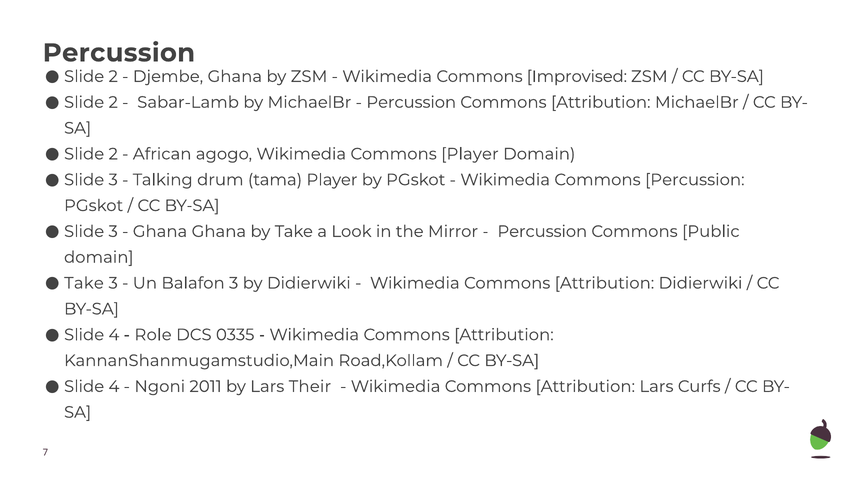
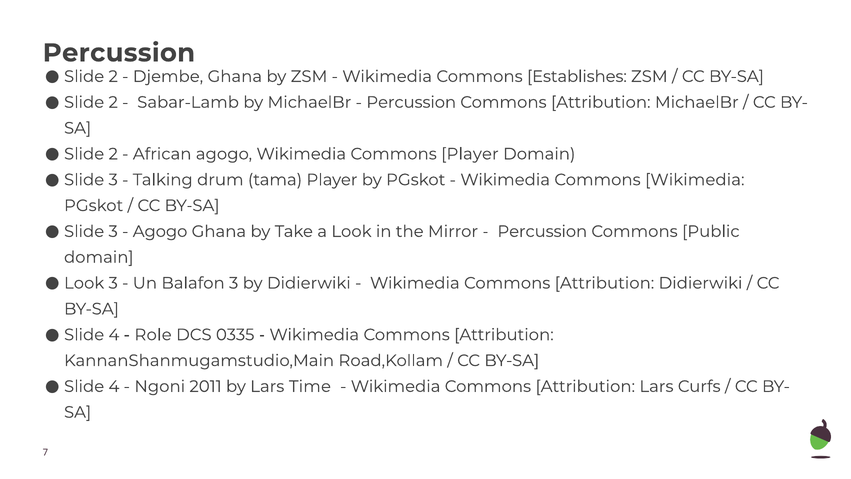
Improvised: Improvised -> Establishes
Commons Percussion: Percussion -> Wikimedia
Ghana at (160, 231): Ghana -> Agogo
Take at (84, 283): Take -> Look
Their: Their -> Time
